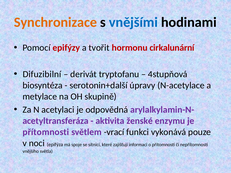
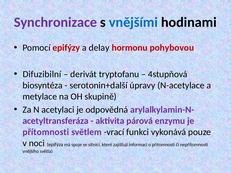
Synchronizace colour: orange -> purple
tvořit: tvořit -> delay
cirkalunární: cirkalunární -> pohybovou
ženské: ženské -> párová
